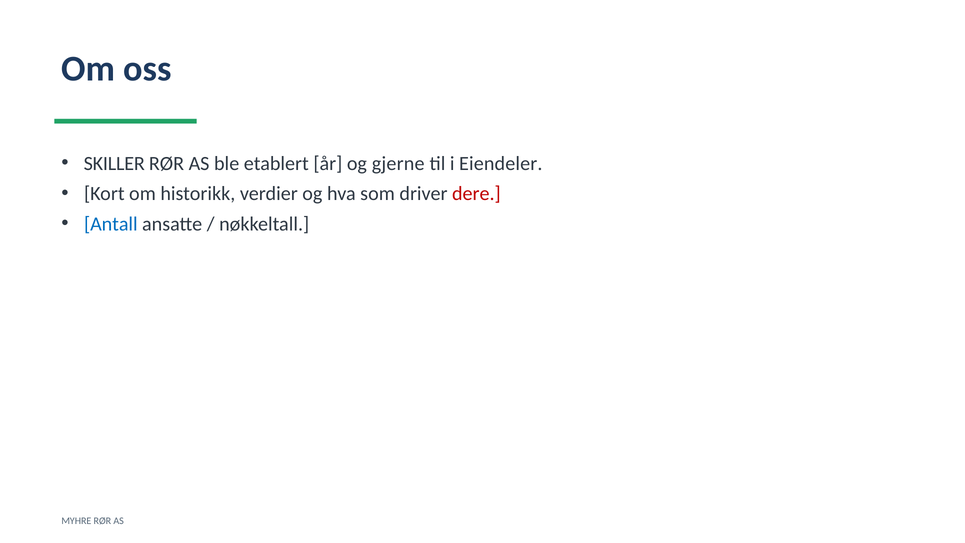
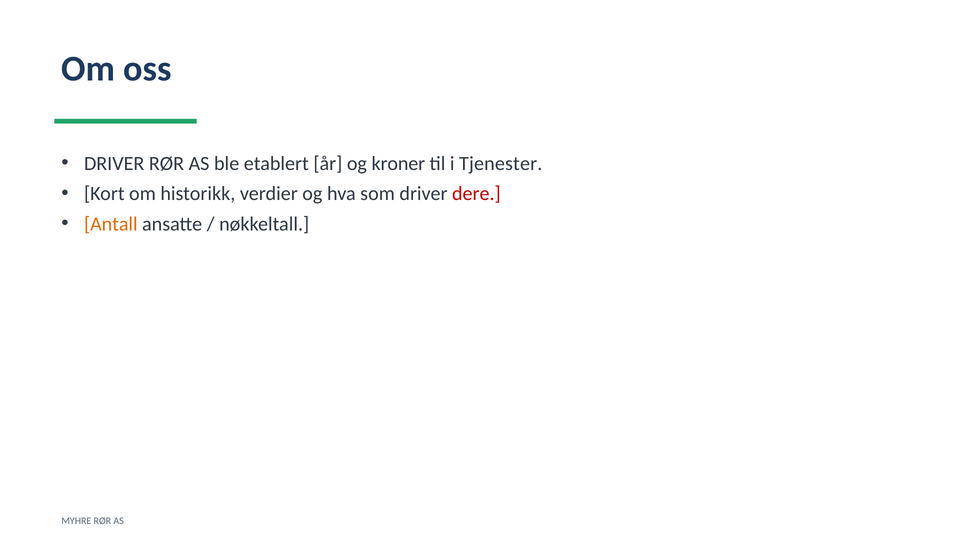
SKILLER at (114, 163): SKILLER -> DRIVER
gjerne: gjerne -> kroner
Eiendeler: Eiendeler -> Tjenester
Antall colour: blue -> orange
